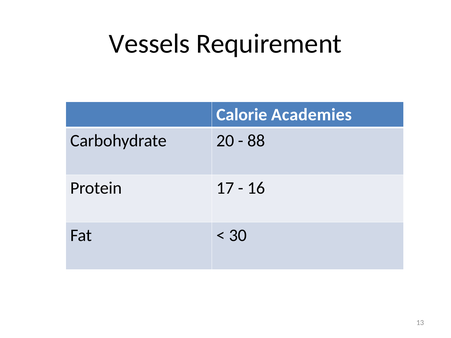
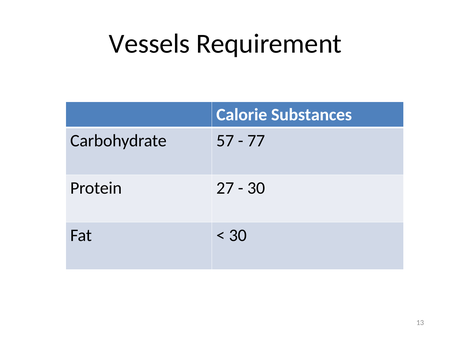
Academies: Academies -> Substances
20: 20 -> 57
88: 88 -> 77
17: 17 -> 27
16 at (256, 188): 16 -> 30
